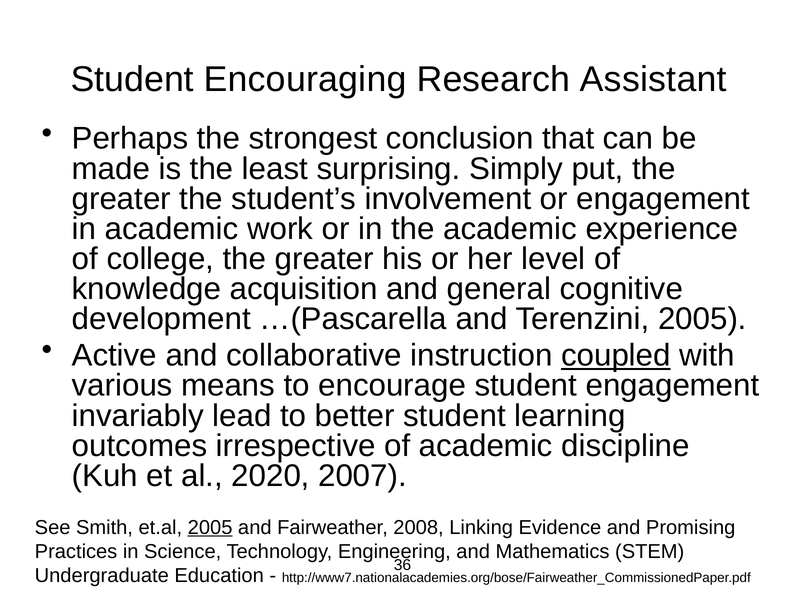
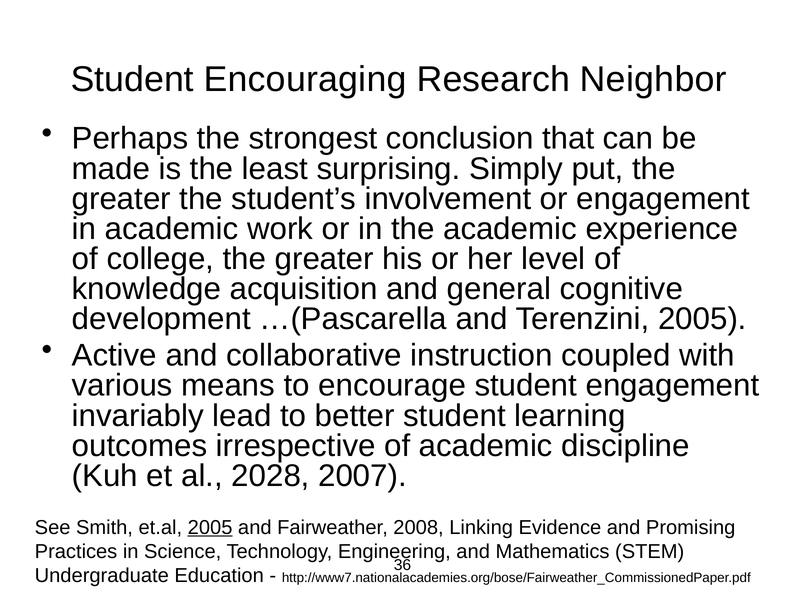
Assistant: Assistant -> Neighbor
coupled underline: present -> none
2020: 2020 -> 2028
